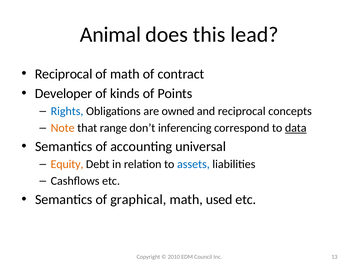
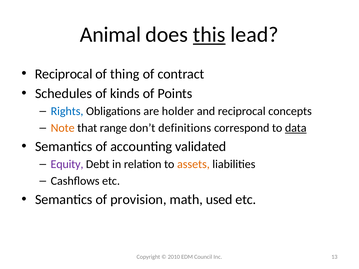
this underline: none -> present
of math: math -> thing
Developer: Developer -> Schedules
owned: owned -> holder
inferencing: inferencing -> definitions
universal: universal -> validated
Equity colour: orange -> purple
assets colour: blue -> orange
graphical: graphical -> provision
